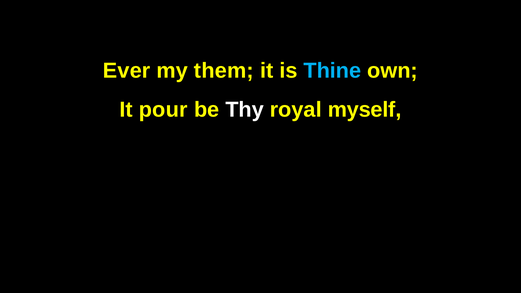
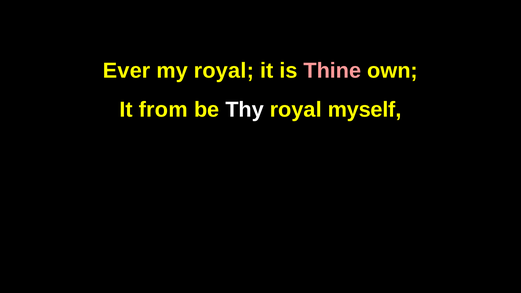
my them: them -> royal
Thine colour: light blue -> pink
pour: pour -> from
